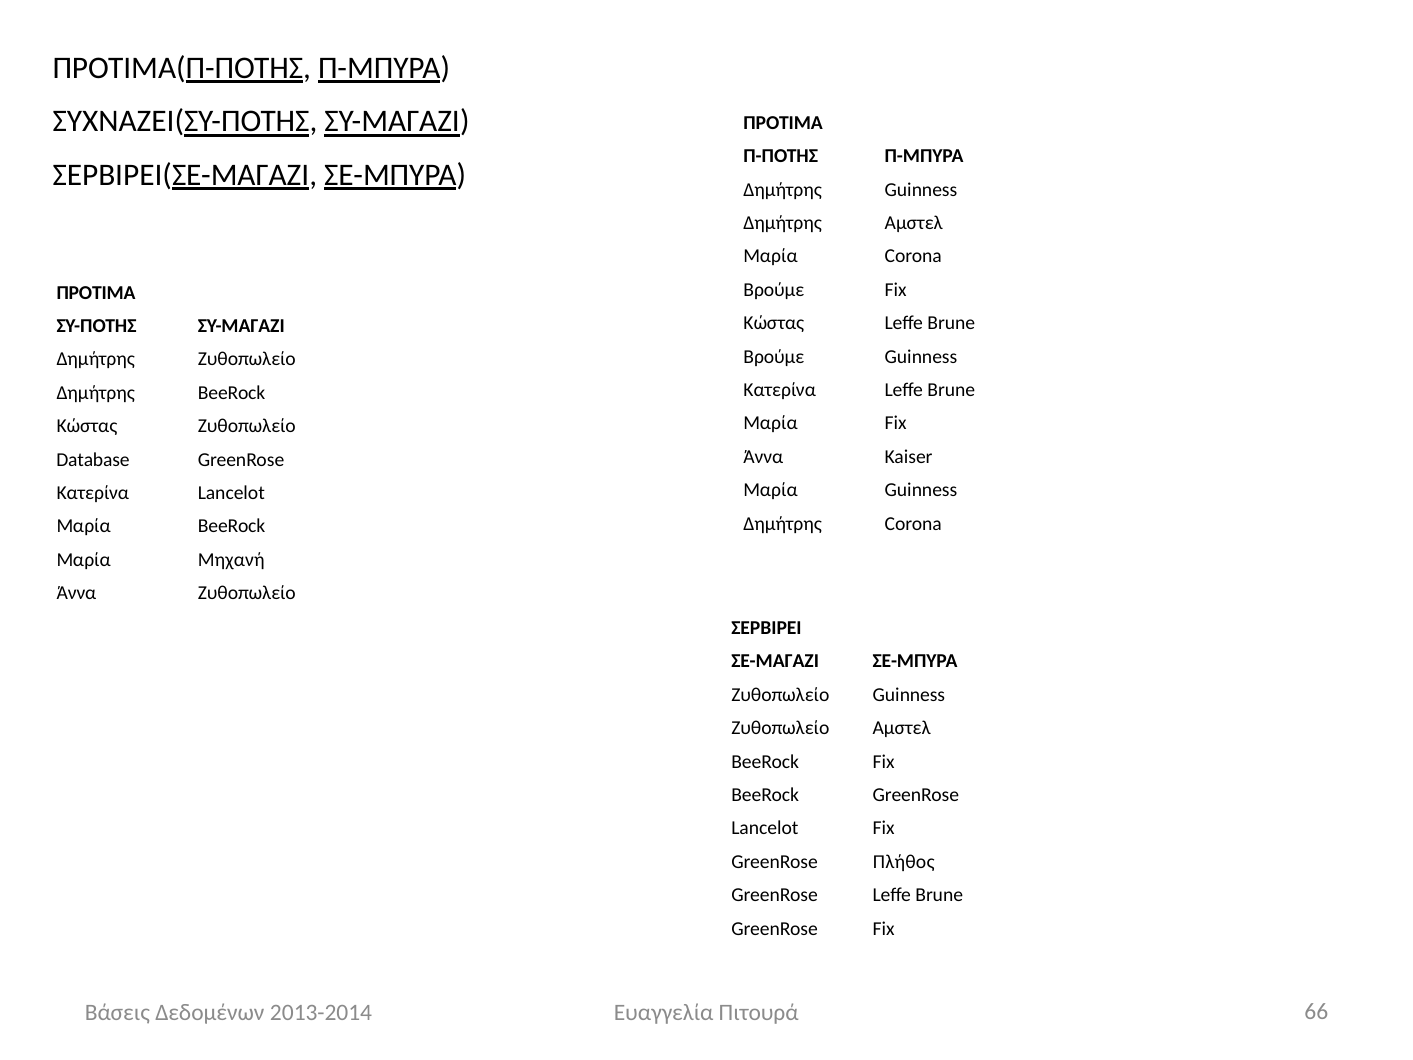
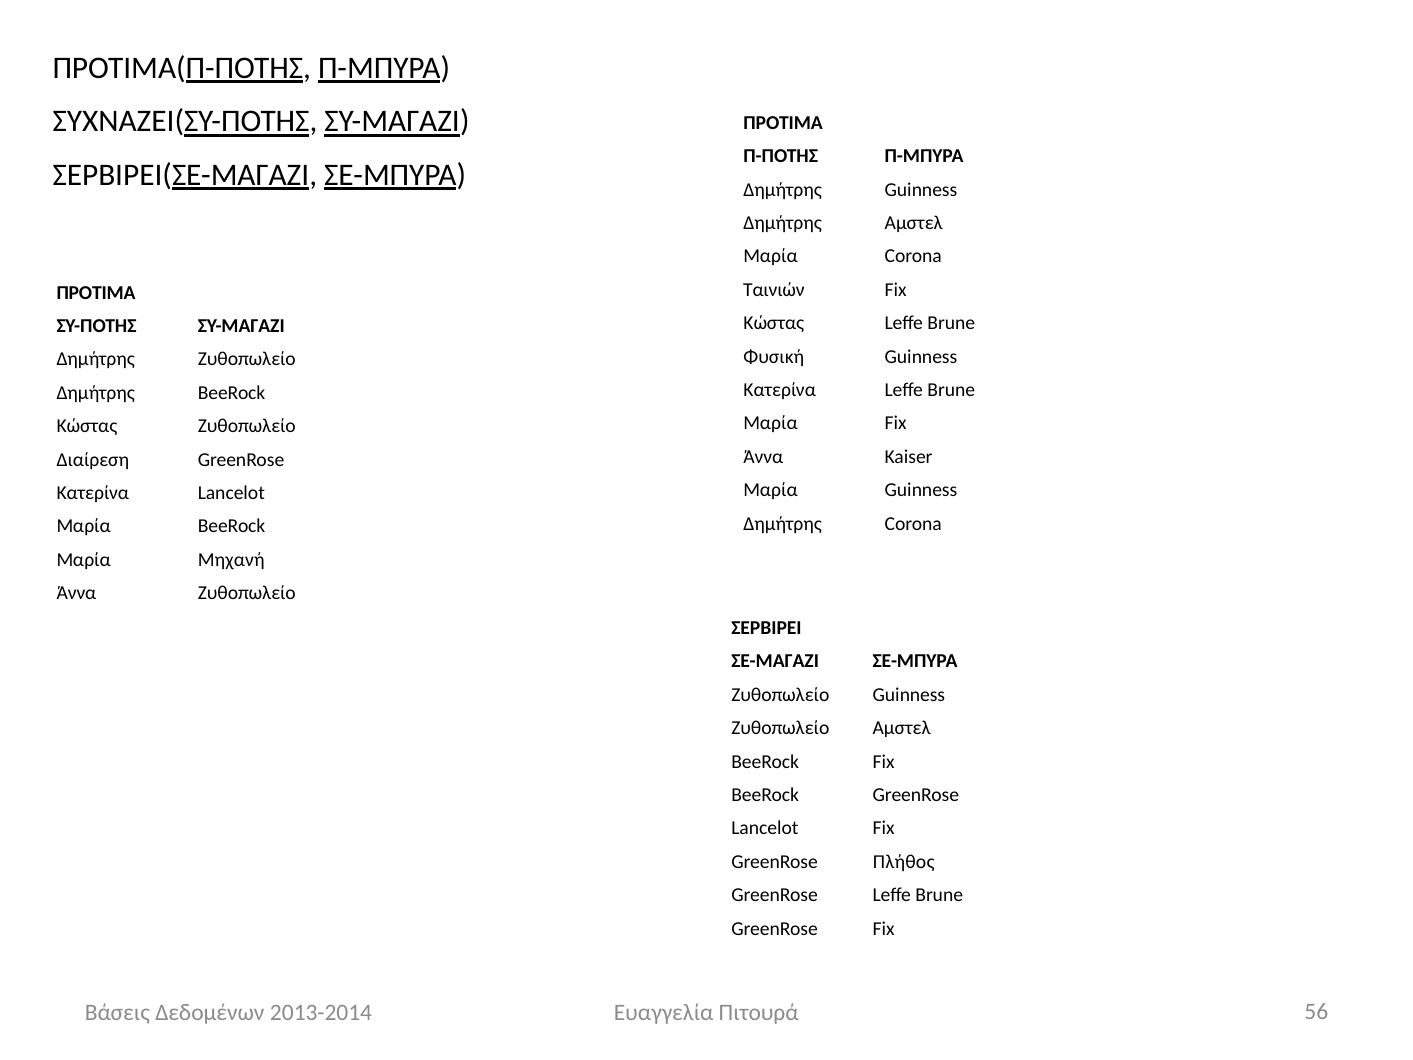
Βρούμε at (774, 290): Βρούμε -> Ταινιών
Βρούμε at (774, 357): Βρούμε -> Φυσική
Database: Database -> Διαίρεση
66: 66 -> 56
